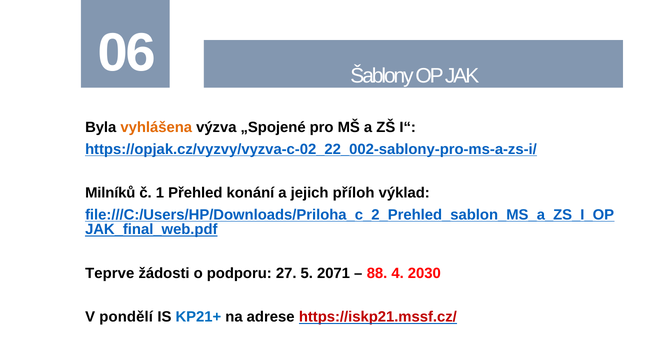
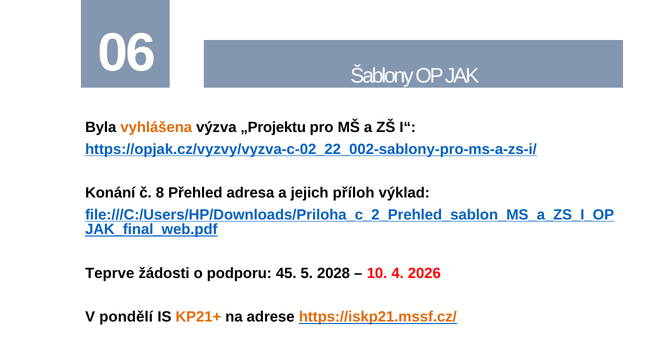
„Spojené: „Spojené -> „Projektu
Milníků: Milníků -> Konání
1: 1 -> 8
konání: konání -> adresa
27: 27 -> 45
2071: 2071 -> 2028
88: 88 -> 10
2030: 2030 -> 2026
KP21+ colour: blue -> orange
https://iskp21.mssf.cz/ colour: red -> orange
